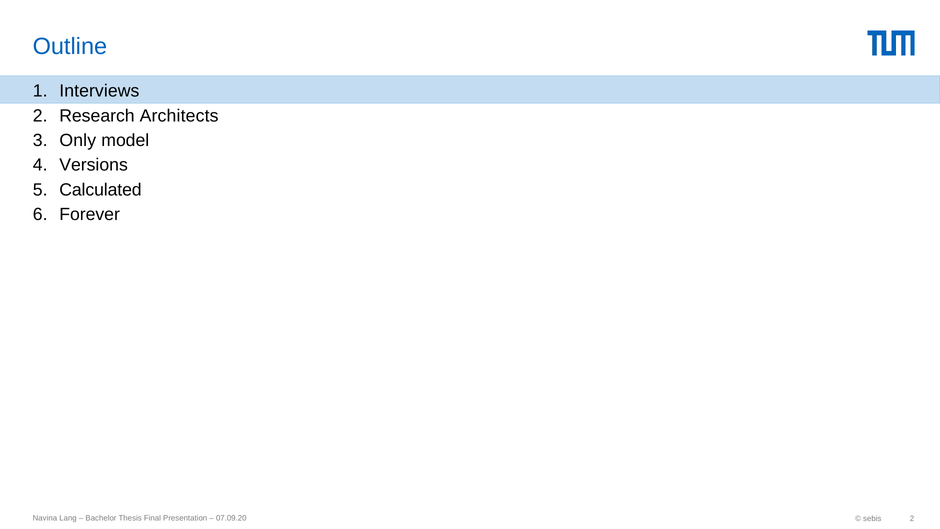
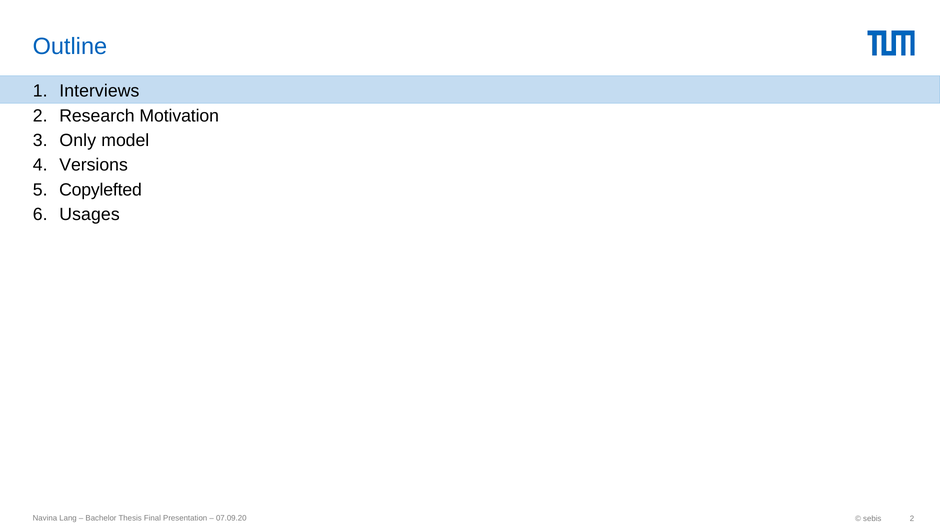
Architects: Architects -> Motivation
Calculated: Calculated -> Copylefted
Forever: Forever -> Usages
